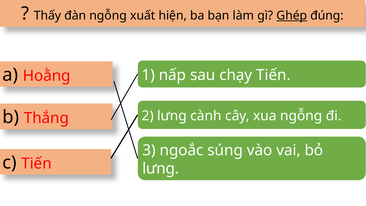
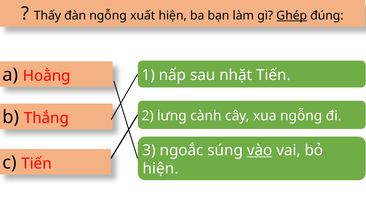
chạy: chạy -> nhặt
vào underline: none -> present
lưng at (161, 169): lưng -> hiện
